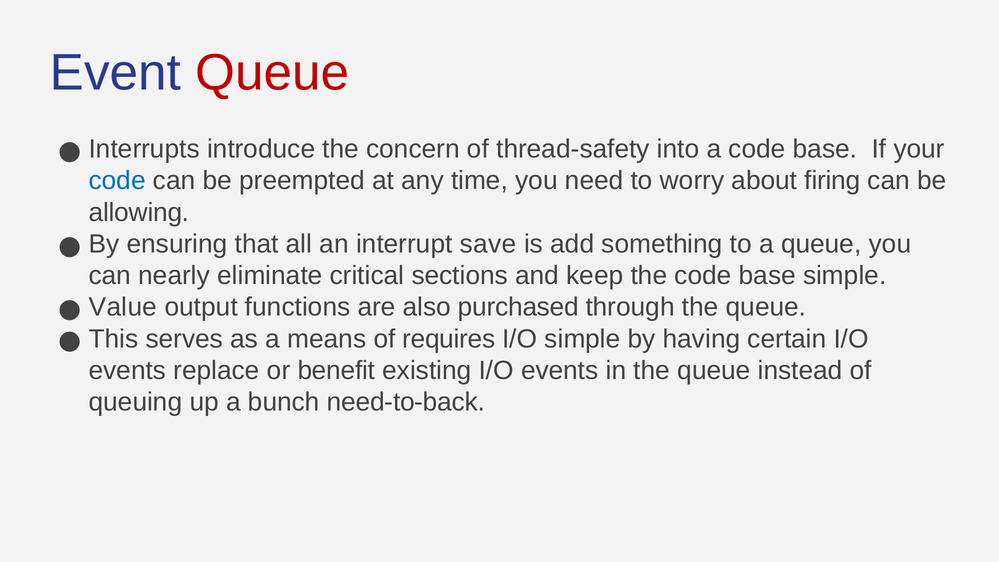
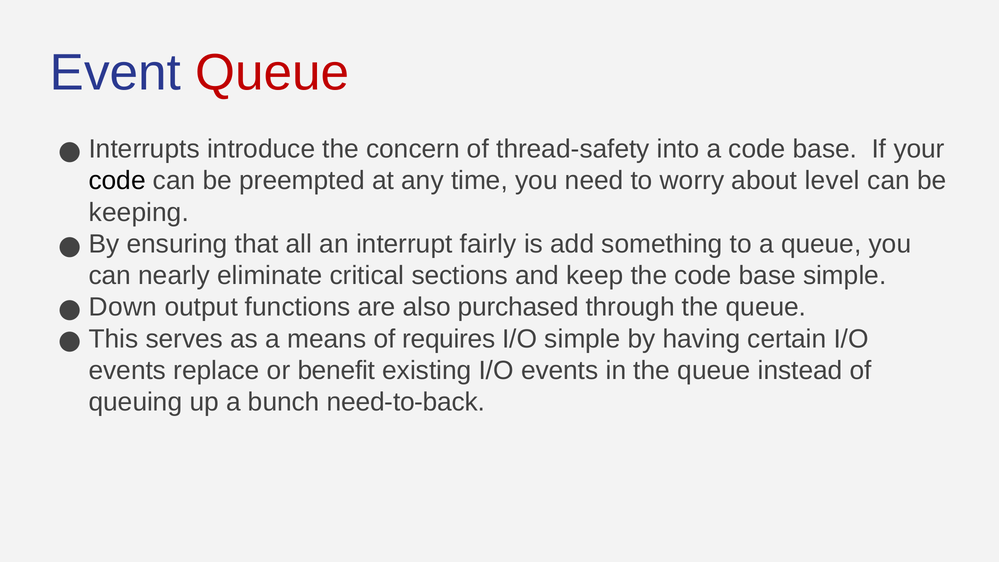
code at (117, 181) colour: blue -> black
firing: firing -> level
allowing: allowing -> keeping
save: save -> fairly
Value: Value -> Down
